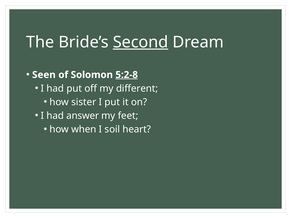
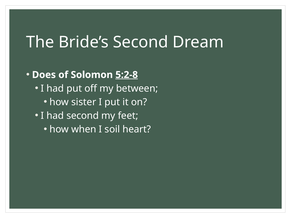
Second at (141, 42) underline: present -> none
Seen: Seen -> Does
different: different -> between
had answer: answer -> second
